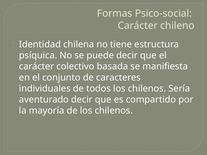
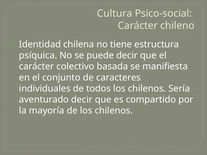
Formas: Formas -> Cultura
